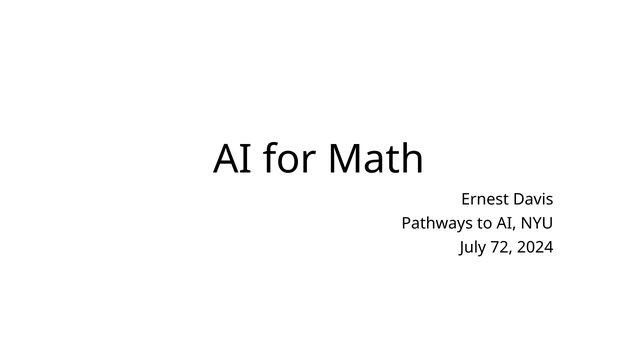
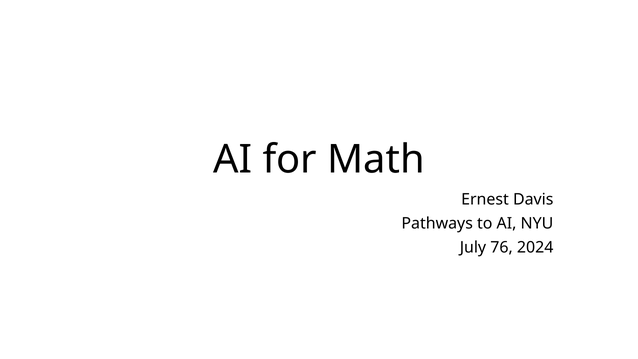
72: 72 -> 76
